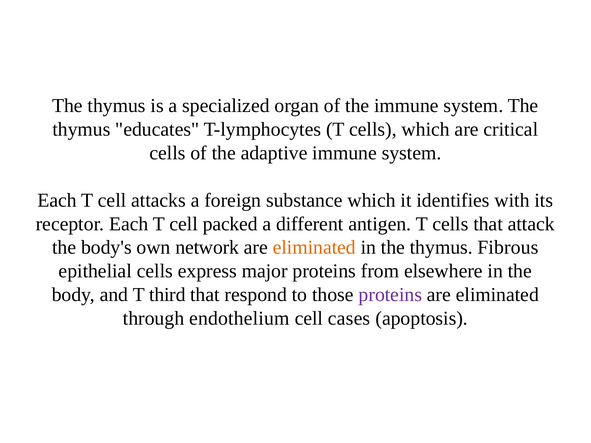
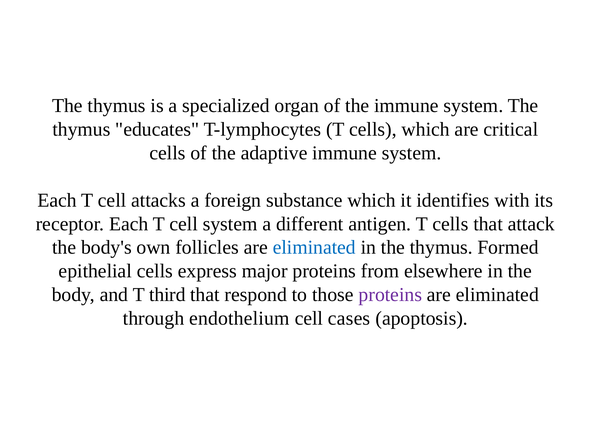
cell packed: packed -> system
network: network -> follicles
eliminated at (314, 248) colour: orange -> blue
Fibrous: Fibrous -> Formed
